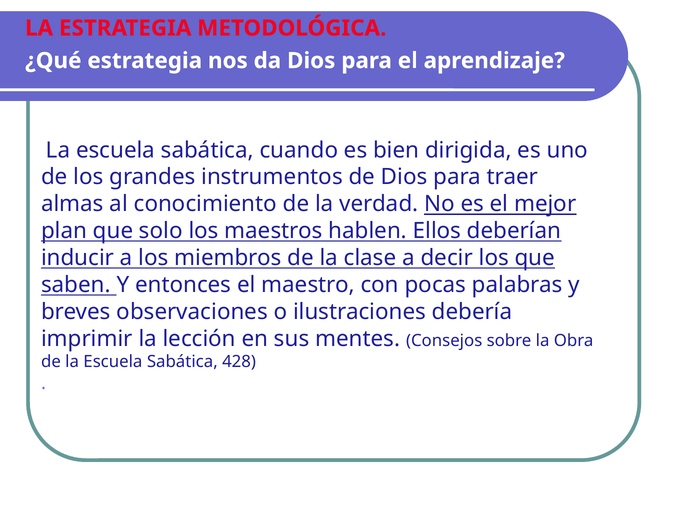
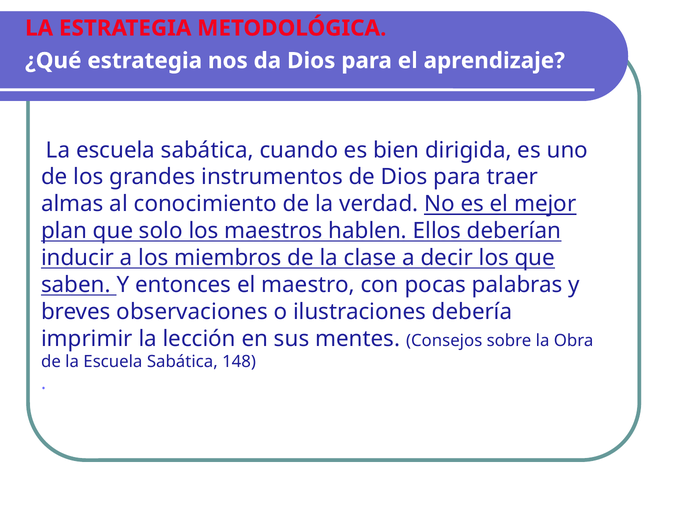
428: 428 -> 148
